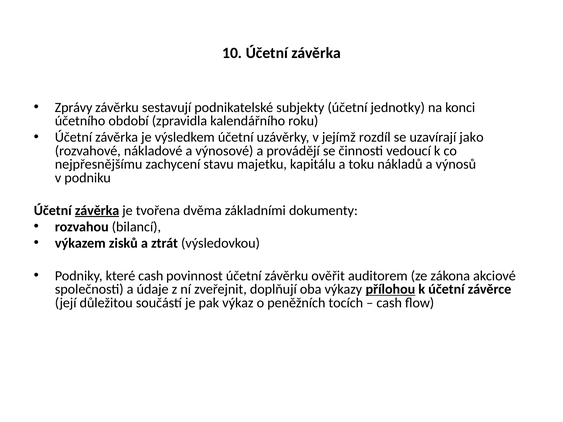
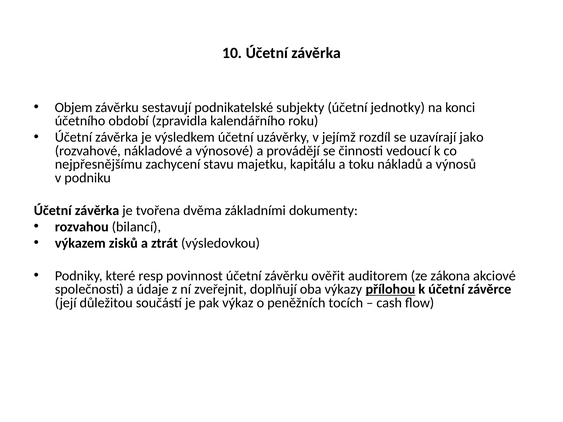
Zprávy: Zprávy -> Objem
závěrka at (97, 211) underline: present -> none
které cash: cash -> resp
